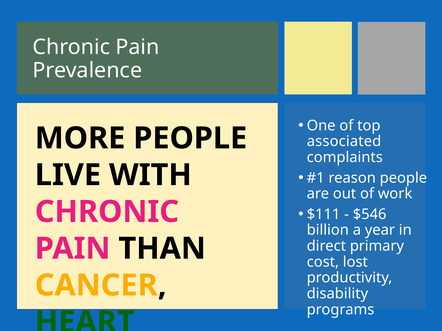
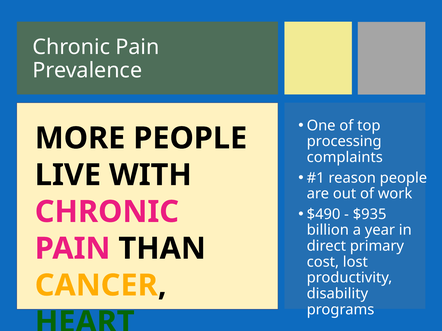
associated: associated -> processing
$111: $111 -> $490
$546: $546 -> $935
